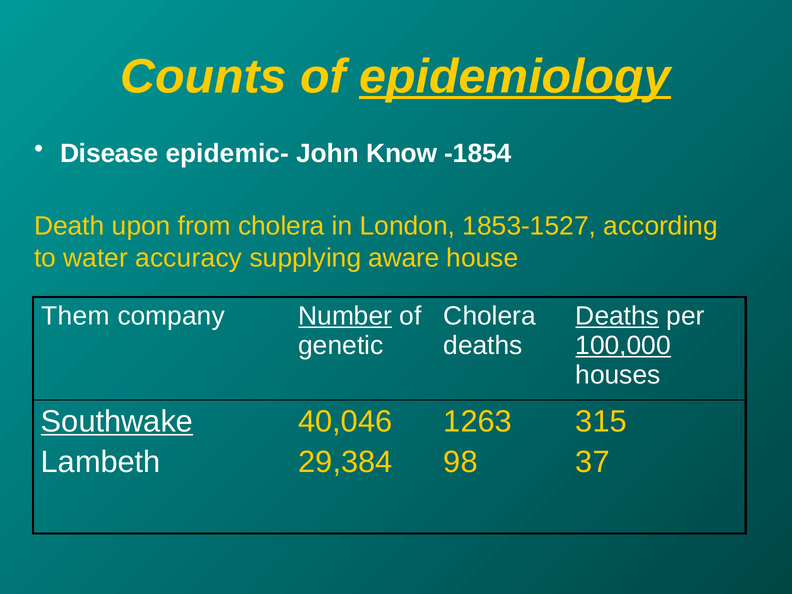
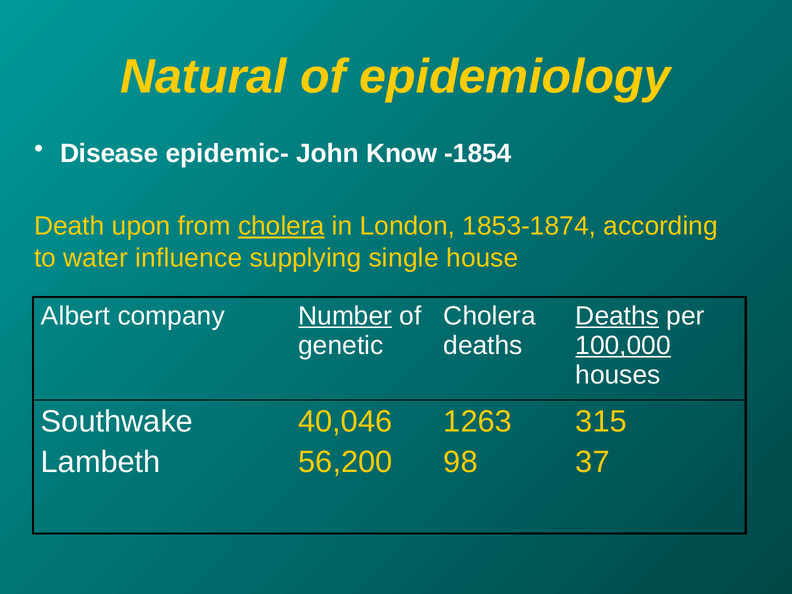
Counts: Counts -> Natural
epidemiology underline: present -> none
cholera at (281, 226) underline: none -> present
1853-1527: 1853-1527 -> 1853-1874
accuracy: accuracy -> influence
aware: aware -> single
Them: Them -> Albert
Southwake underline: present -> none
29,384: 29,384 -> 56,200
